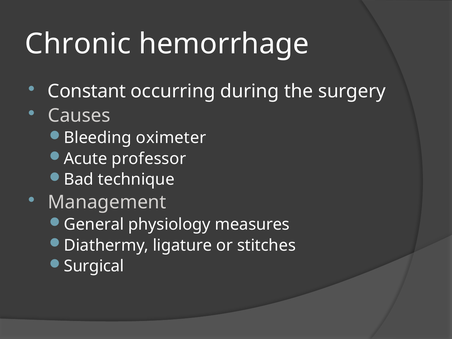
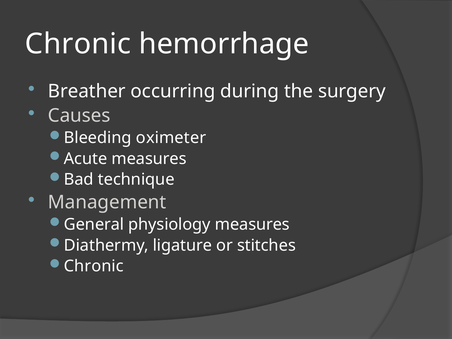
Constant: Constant -> Breather
Acute professor: professor -> measures
Surgical at (94, 266): Surgical -> Chronic
